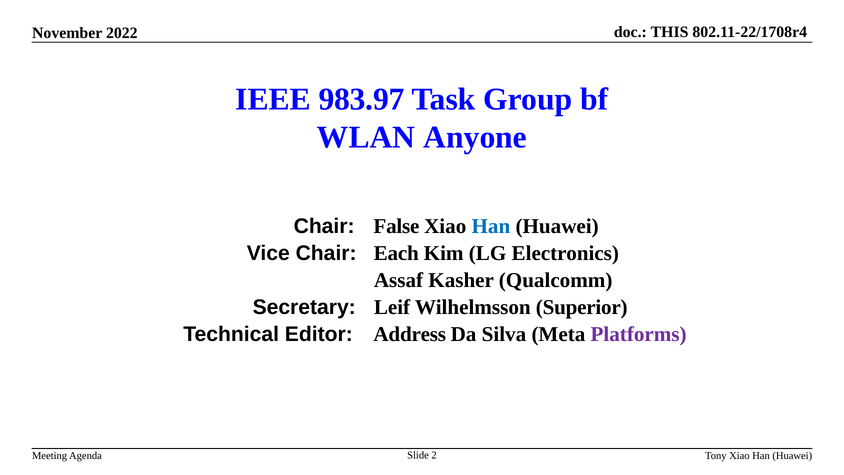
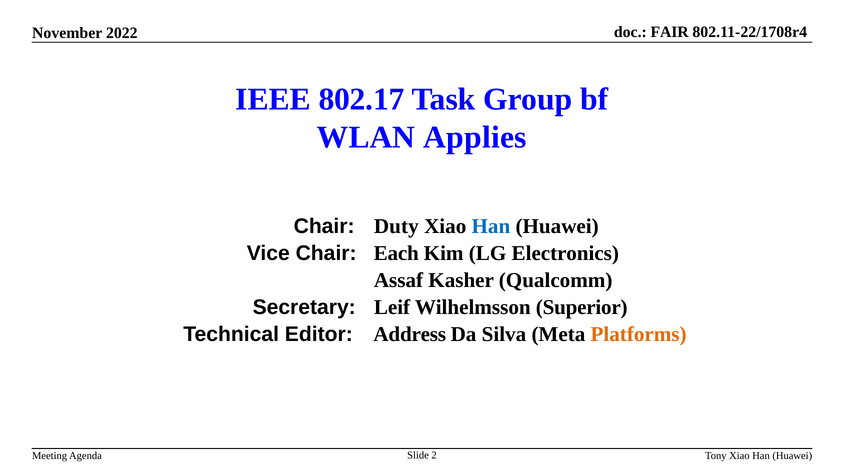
THIS: THIS -> FAIR
983.97: 983.97 -> 802.17
Anyone: Anyone -> Applies
False: False -> Duty
Platforms colour: purple -> orange
